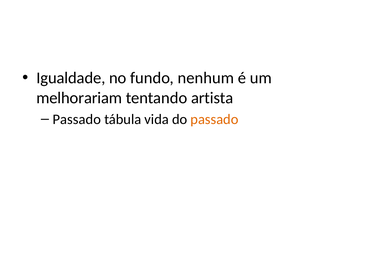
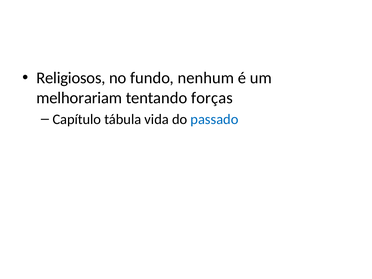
Igualdade: Igualdade -> Religiosos
artista: artista -> forças
Passado at (77, 119): Passado -> Capítulo
passado at (214, 119) colour: orange -> blue
